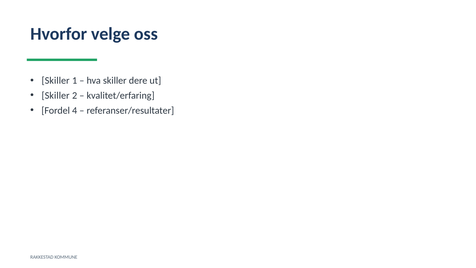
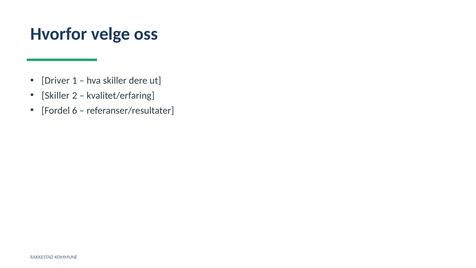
Skiller at (56, 81): Skiller -> Driver
4: 4 -> 6
